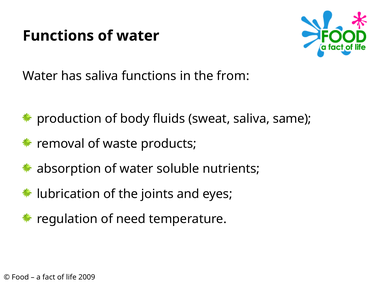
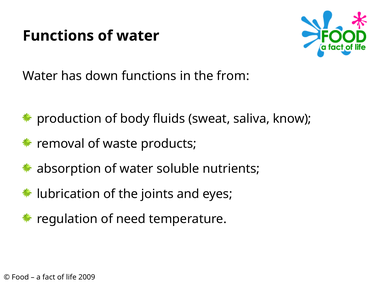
has saliva: saliva -> down
same: same -> know
